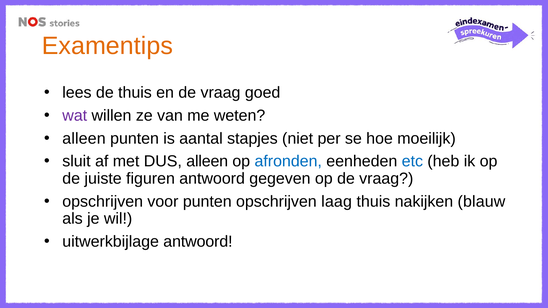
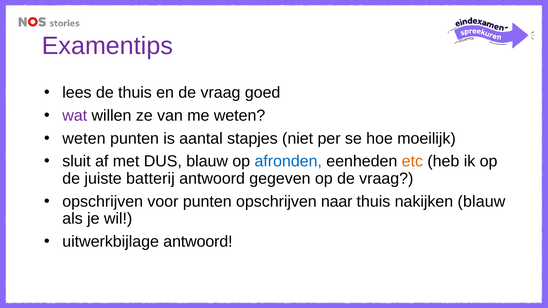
Examentips colour: orange -> purple
alleen at (84, 139): alleen -> weten
DUS alleen: alleen -> blauw
etc colour: blue -> orange
figuren: figuren -> batterij
laag: laag -> naar
